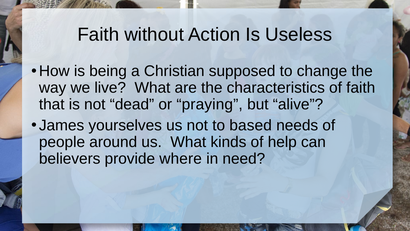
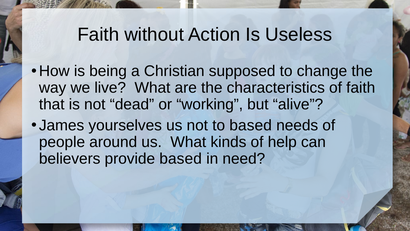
praying: praying -> working
provide where: where -> based
